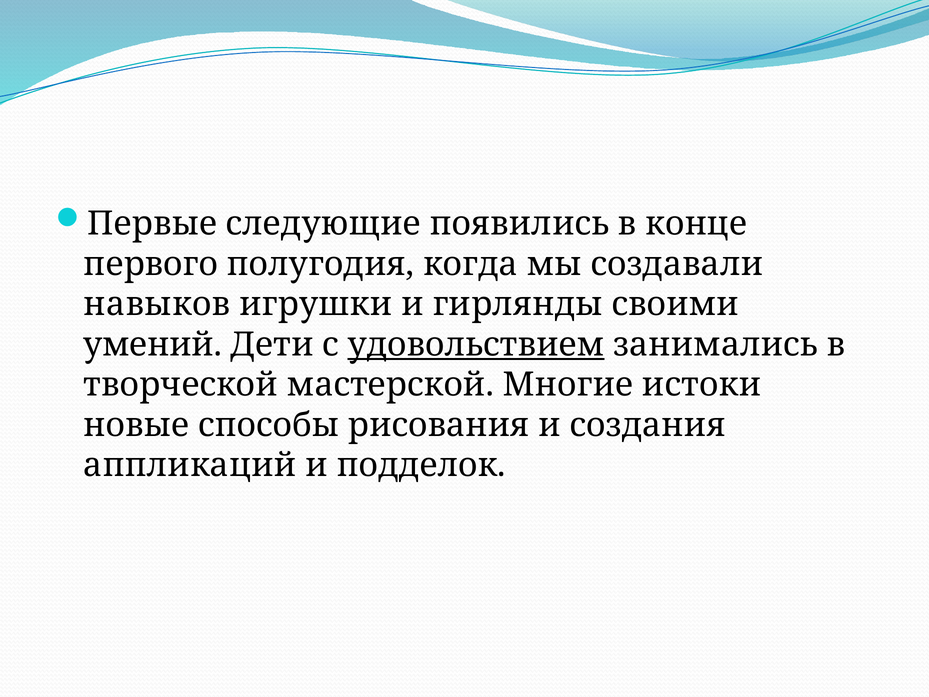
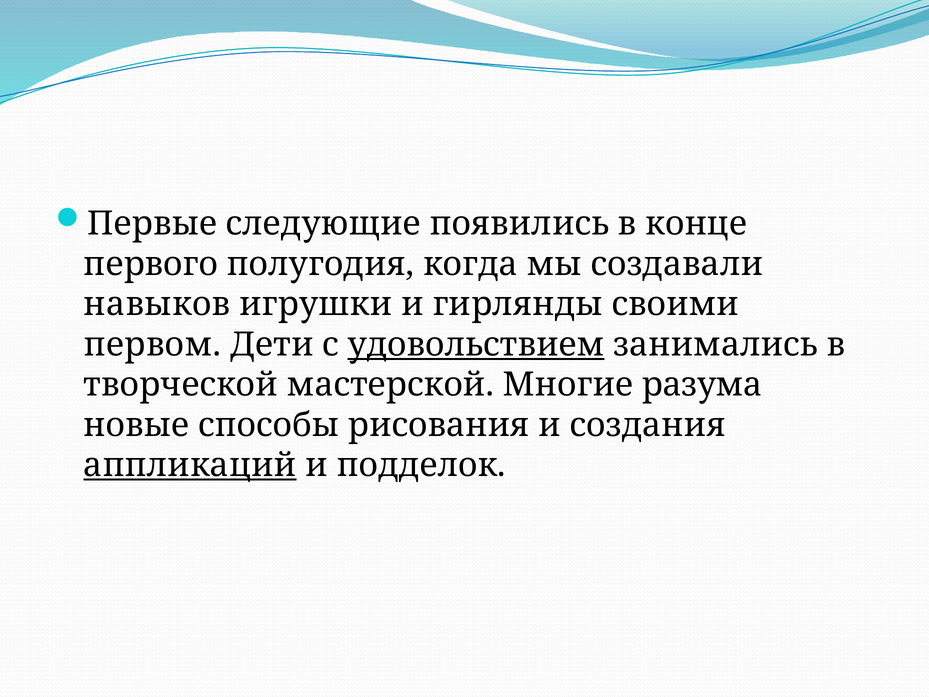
умений: умений -> первом
истоки: истоки -> разума
аппликаций underline: none -> present
